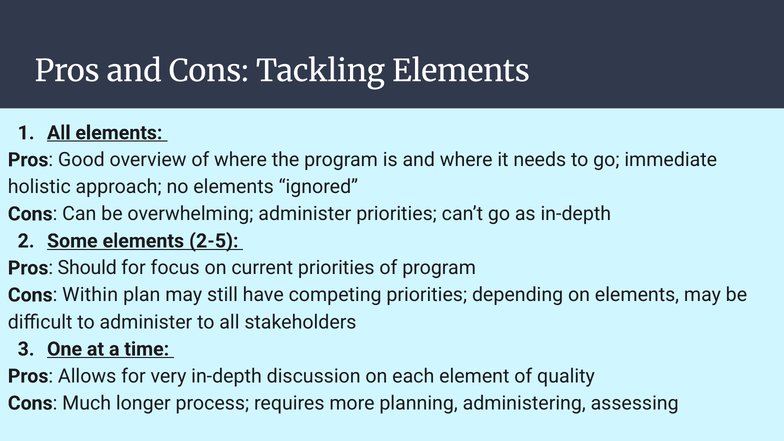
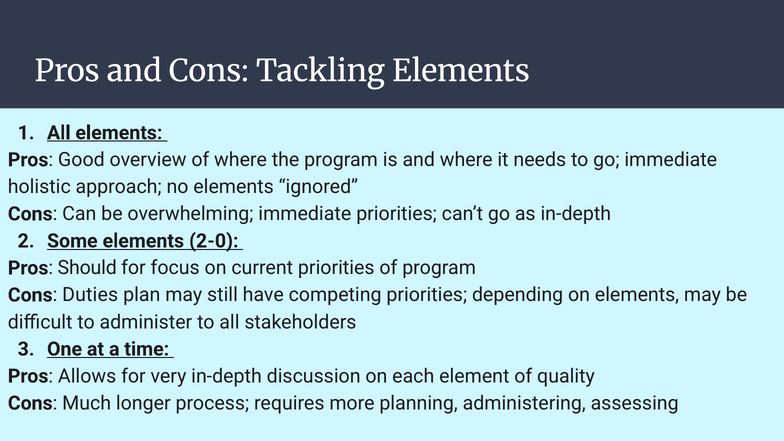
overwhelming administer: administer -> immediate
2-5: 2-5 -> 2-0
Within: Within -> Duties
